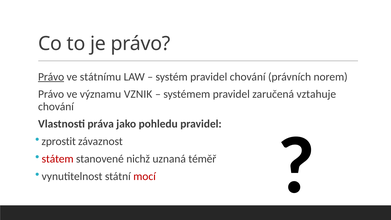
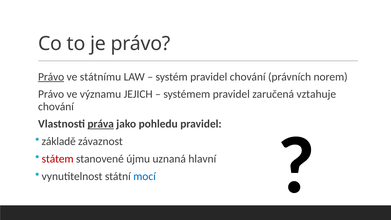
VZNIK: VZNIK -> JEJICH
práva underline: none -> present
zprostit: zprostit -> základě
nichž: nichž -> újmu
téměř: téměř -> hlavní
mocí colour: red -> blue
